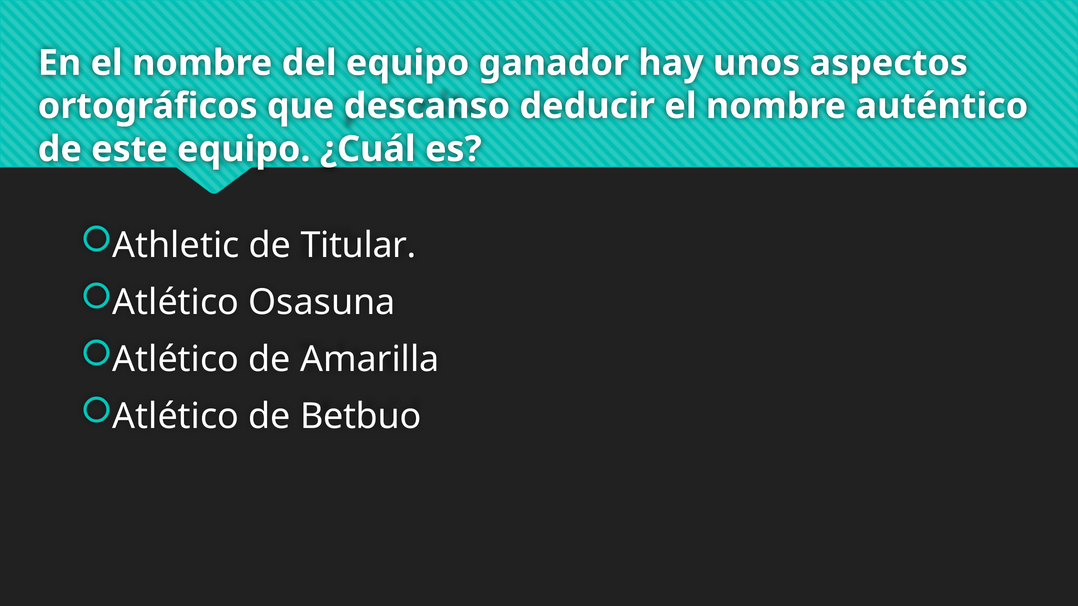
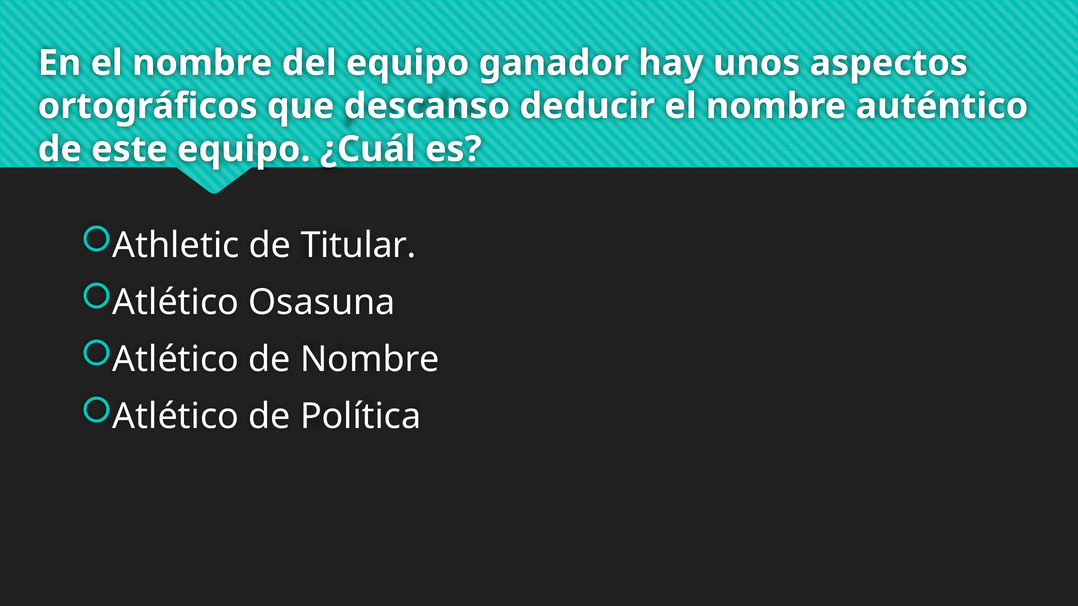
de Amarilla: Amarilla -> Nombre
Betbuo: Betbuo -> Política
